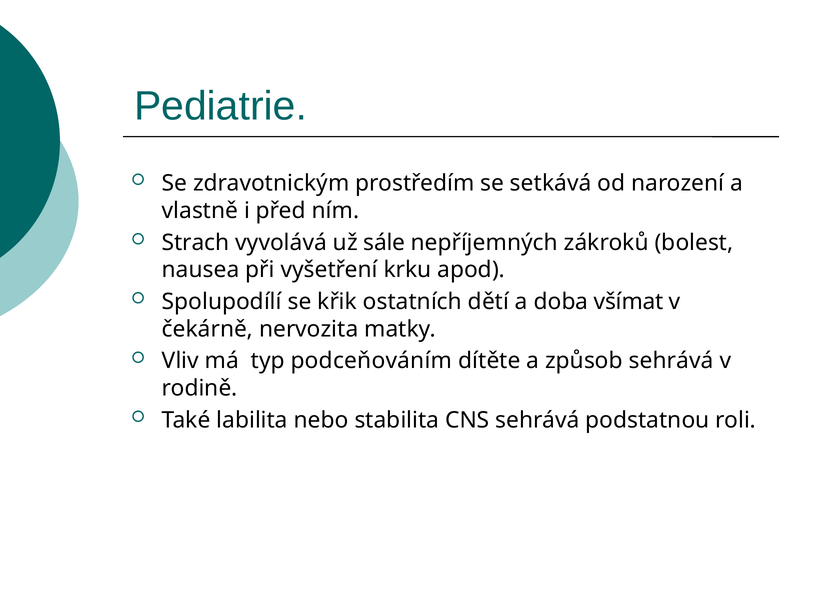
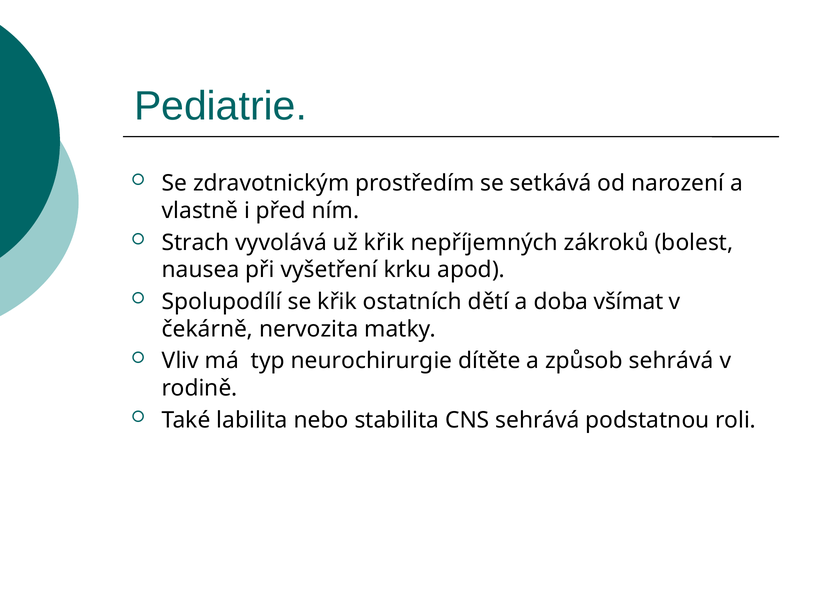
už sále: sále -> křik
podceňováním: podceňováním -> neurochirurgie
